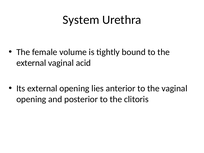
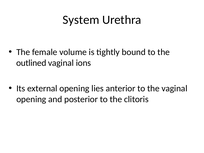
external at (31, 63): external -> outlined
acid: acid -> ions
